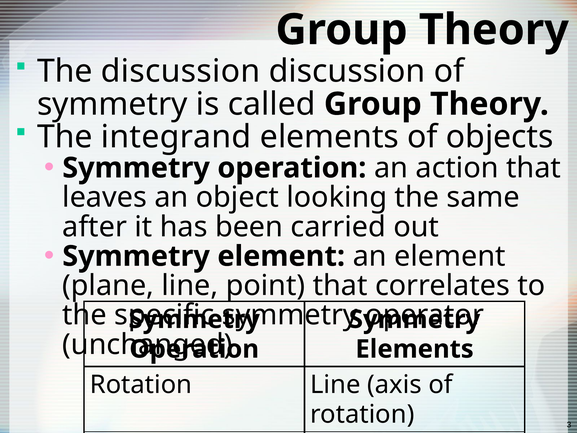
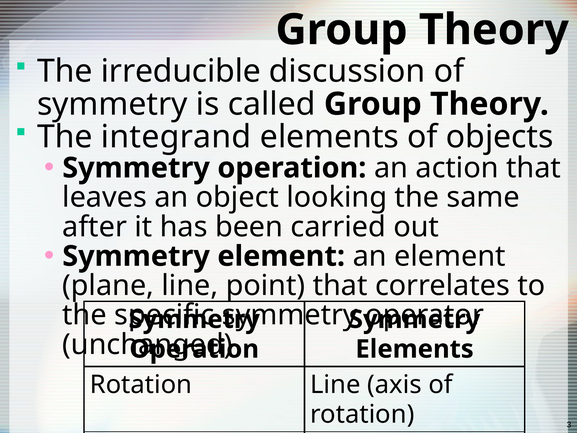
The discussion: discussion -> irreducible
